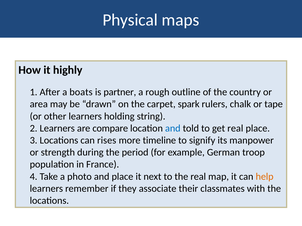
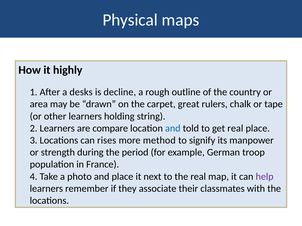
boats: boats -> desks
partner: partner -> decline
spark: spark -> great
timeline: timeline -> method
help colour: orange -> purple
